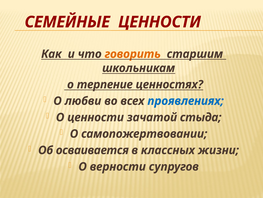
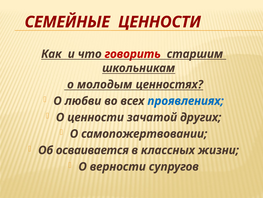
говорить colour: orange -> red
терпение: терпение -> молодым
стыда: стыда -> других
